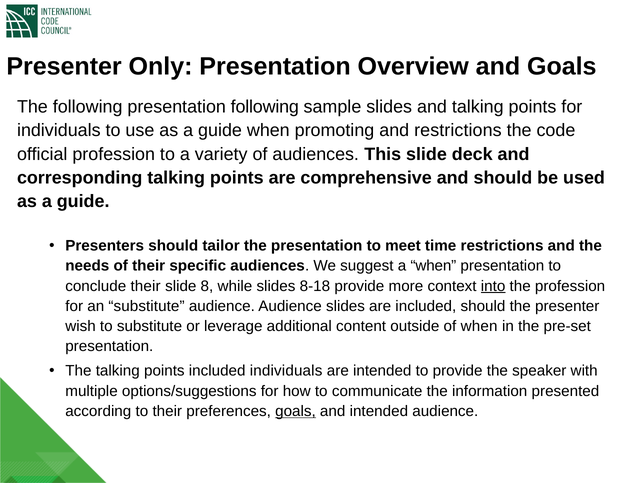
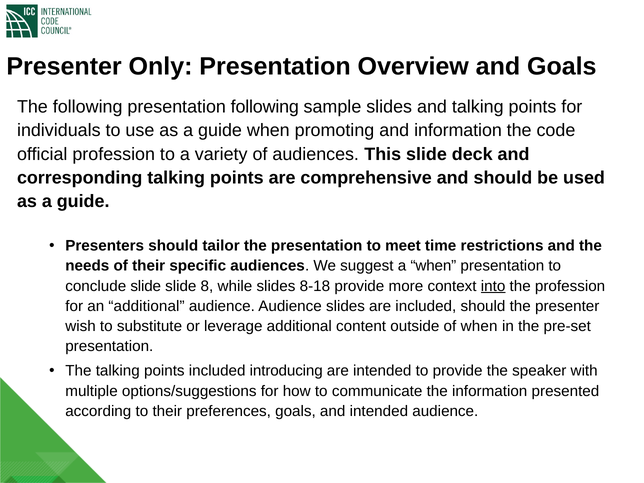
and restrictions: restrictions -> information
conclude their: their -> slide
an substitute: substitute -> additional
included individuals: individuals -> introducing
goals at (295, 411) underline: present -> none
